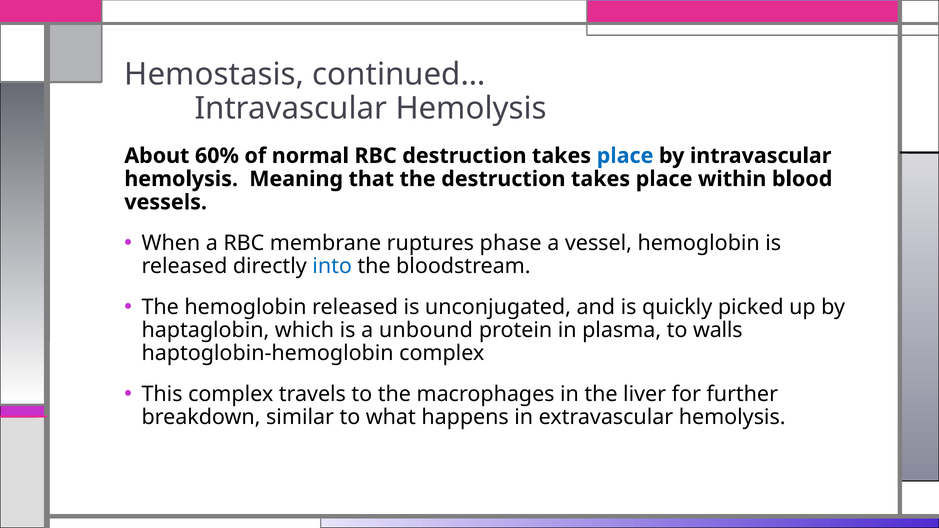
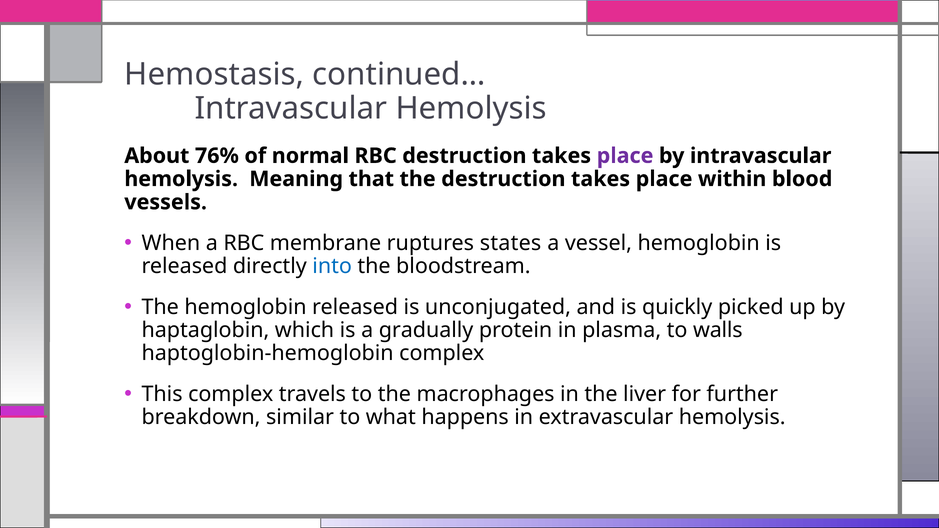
60%: 60% -> 76%
place at (625, 156) colour: blue -> purple
phase: phase -> states
unbound: unbound -> gradually
